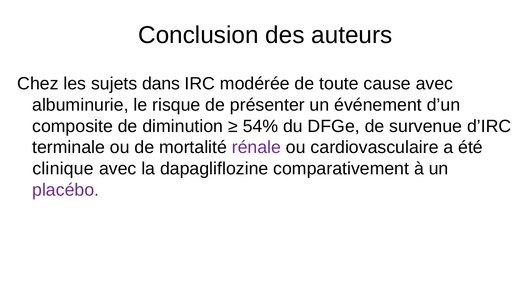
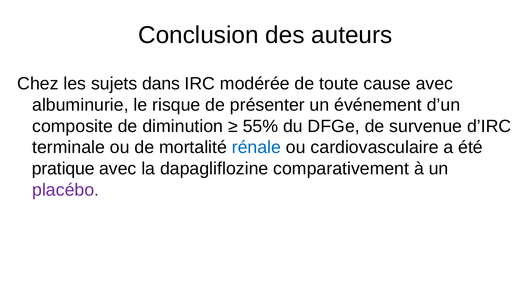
54%: 54% -> 55%
rénale colour: purple -> blue
clinique: clinique -> pratique
